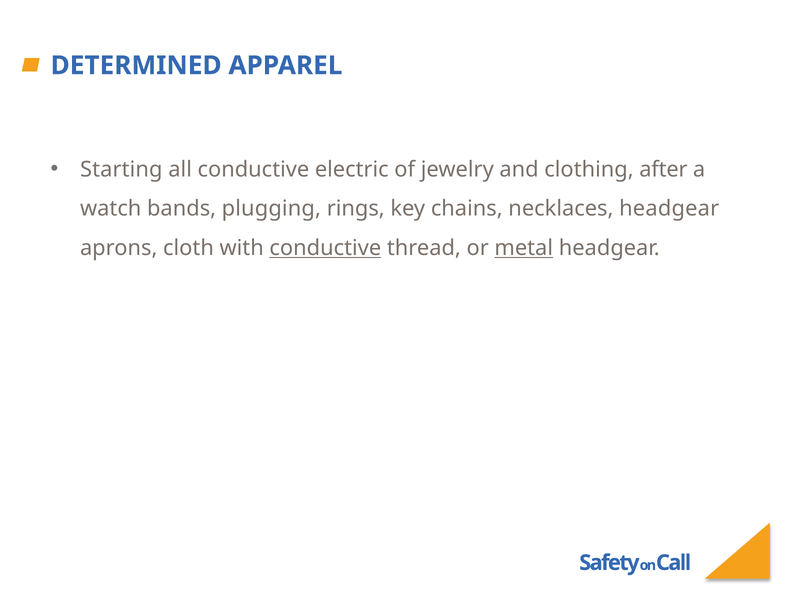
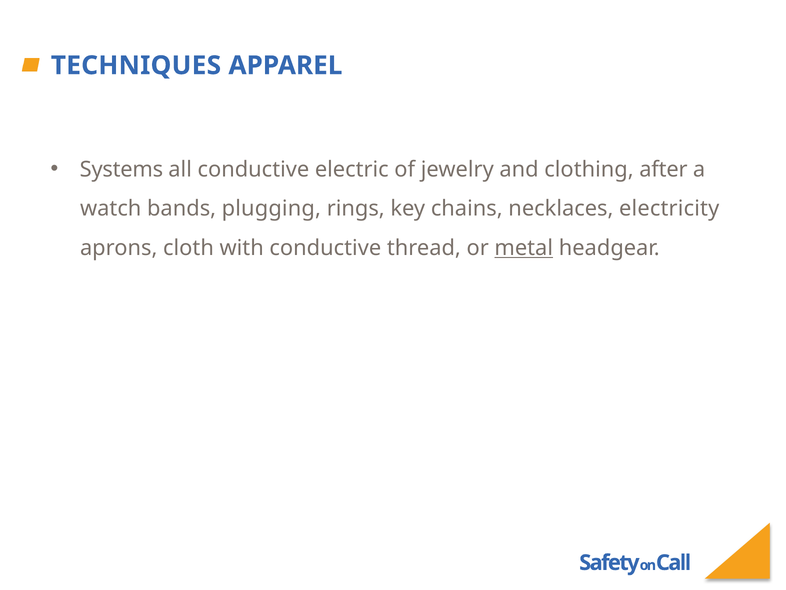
DETERMINED: DETERMINED -> TECHNIQUES
Starting: Starting -> Systems
necklaces headgear: headgear -> electricity
conductive at (325, 248) underline: present -> none
